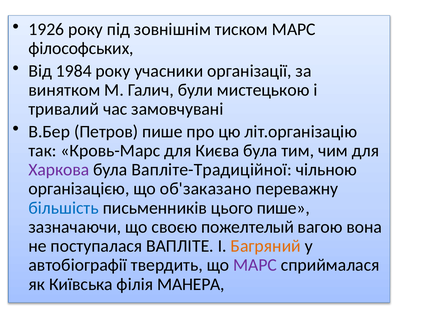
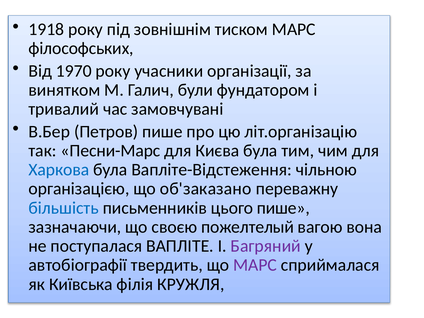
1926: 1926 -> 1918
1984: 1984 -> 1970
мистецькою: мистецькою -> фундатором
Кровь-Марс: Кровь-Марс -> Песни-Марс
Харкова colour: purple -> blue
Вапліте-Традиційної: Вапліте-Традиційної -> Вапліте-Відстеження
Багряний colour: orange -> purple
МАНЕРА: МАНЕРА -> КРУЖЛЯ
